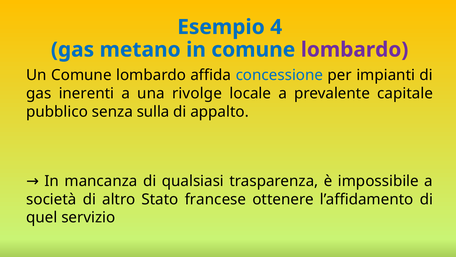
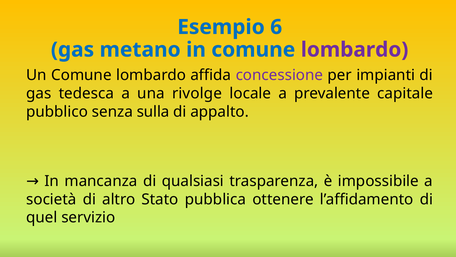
4: 4 -> 6
concessione colour: blue -> purple
inerenti: inerenti -> tedesca
francese: francese -> pubblica
